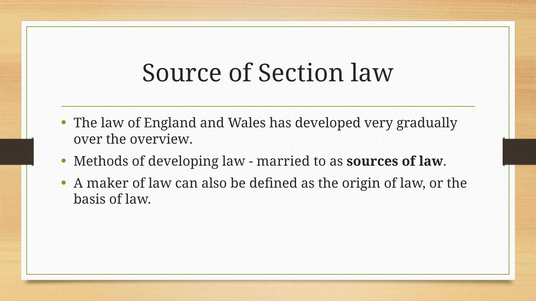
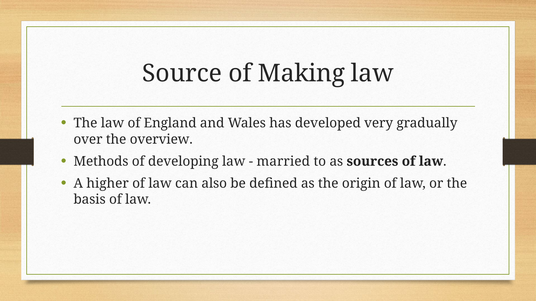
Section: Section -> Making
maker: maker -> higher
